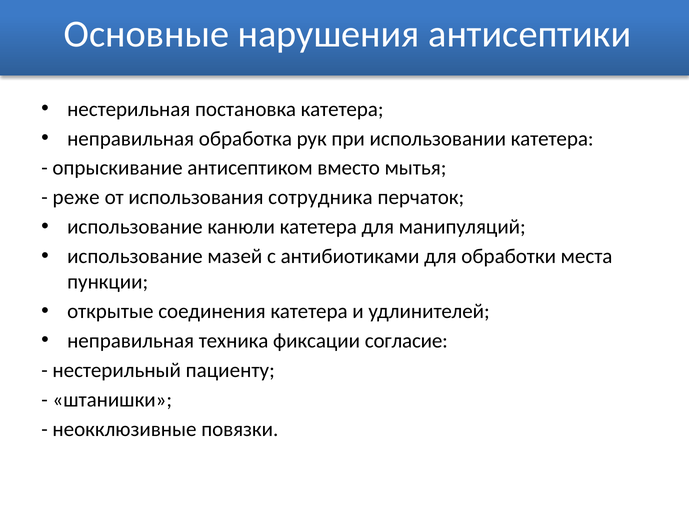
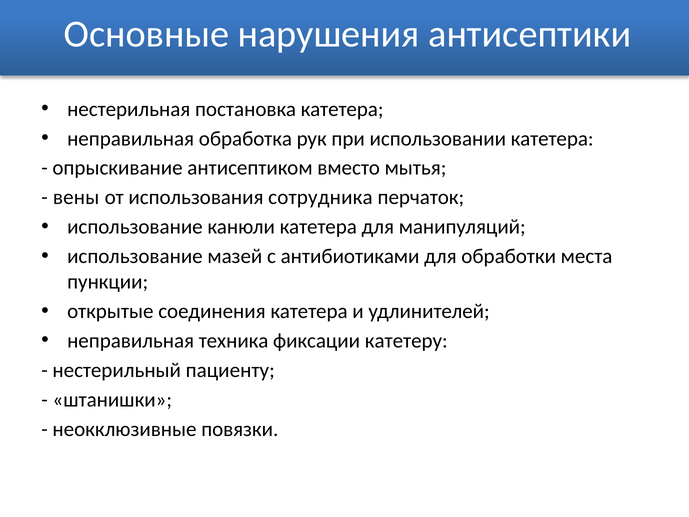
реже: реже -> вены
согласие: согласие -> катетеру
